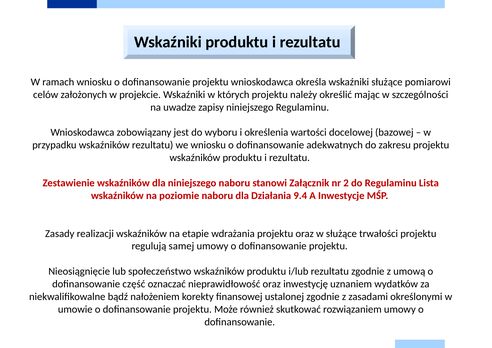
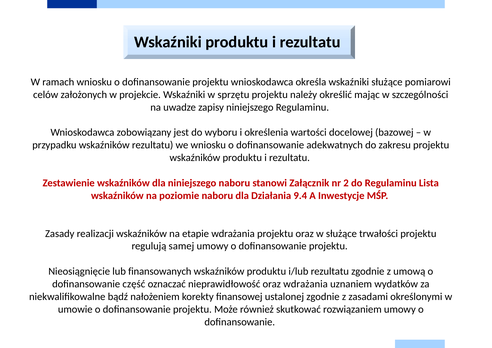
których: których -> sprzętu
społeczeństwo: społeczeństwo -> finansowanych
oraz inwestycję: inwestycję -> wdrażania
